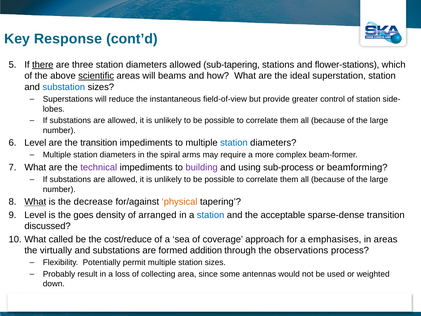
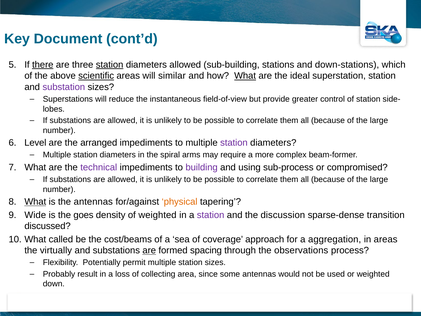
Response: Response -> Document
station at (110, 65) underline: none -> present
sub-tapering: sub-tapering -> sub-building
flower-stations: flower-stations -> down-stations
beams: beams -> similar
What at (245, 76) underline: none -> present
substation colour: blue -> purple
the transition: transition -> arranged
station at (234, 143) colour: blue -> purple
beamforming: beamforming -> compromised
the decrease: decrease -> antennas
Level at (35, 215): Level -> Wide
of arranged: arranged -> weighted
station at (211, 215) colour: blue -> purple
acceptable: acceptable -> discussion
cost/reduce: cost/reduce -> cost/beams
emphasises: emphasises -> aggregation
are at (149, 250) underline: none -> present
addition: addition -> spacing
